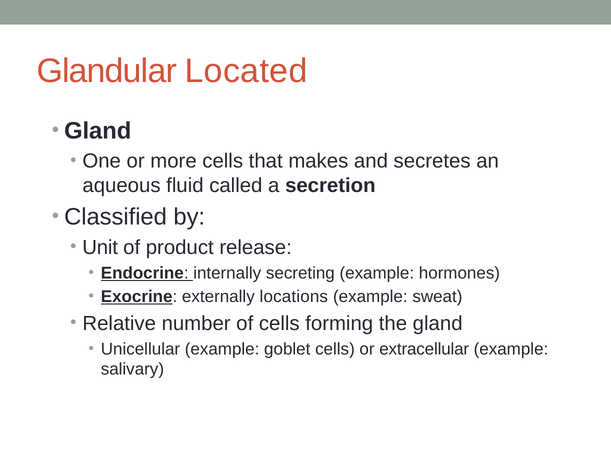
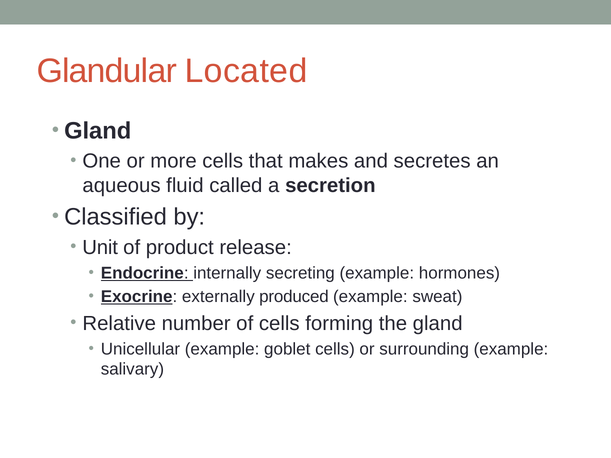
locations: locations -> produced
extracellular: extracellular -> surrounding
